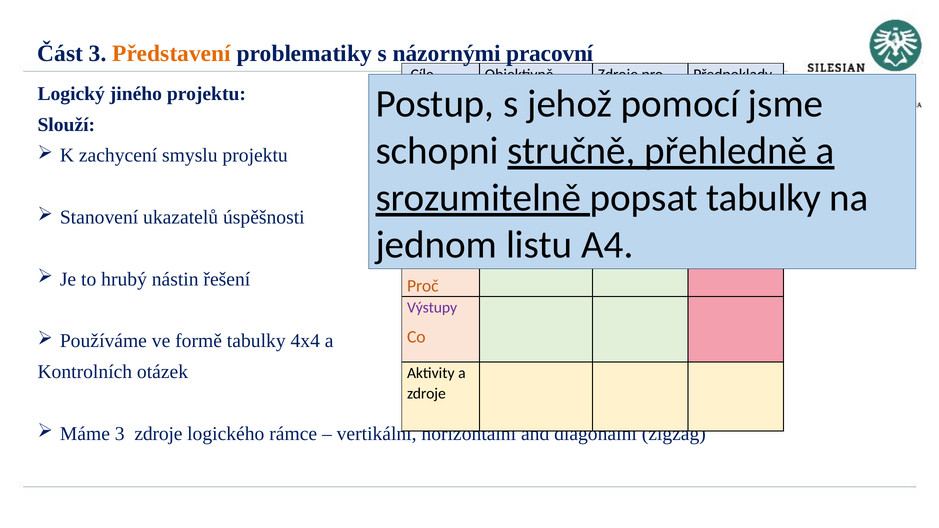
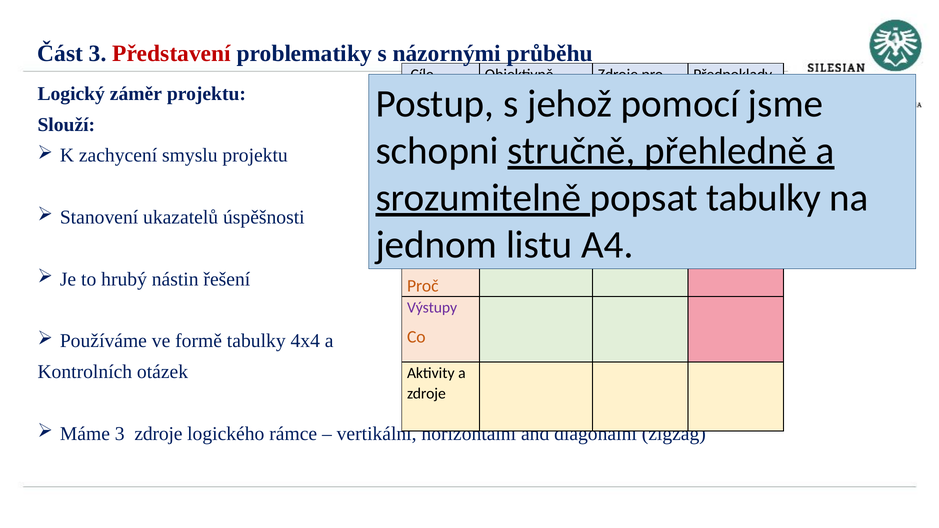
Představení colour: orange -> red
pracovní: pracovní -> průběhu
jiného: jiného -> záměr
